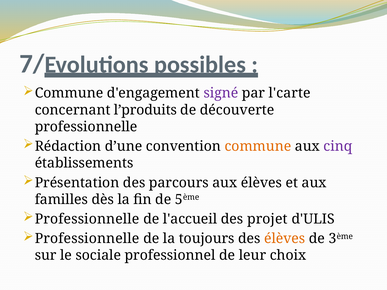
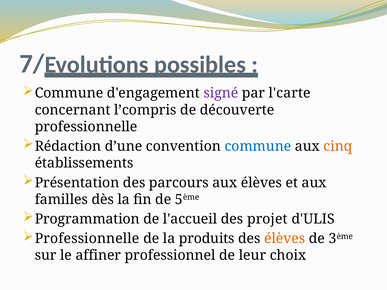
l’produits: l’produits -> l’compris
commune at (258, 146) colour: orange -> blue
cinq colour: purple -> orange
Professionnelle at (87, 219): Professionnelle -> Programmation
toujours: toujours -> produits
sociale: sociale -> affiner
